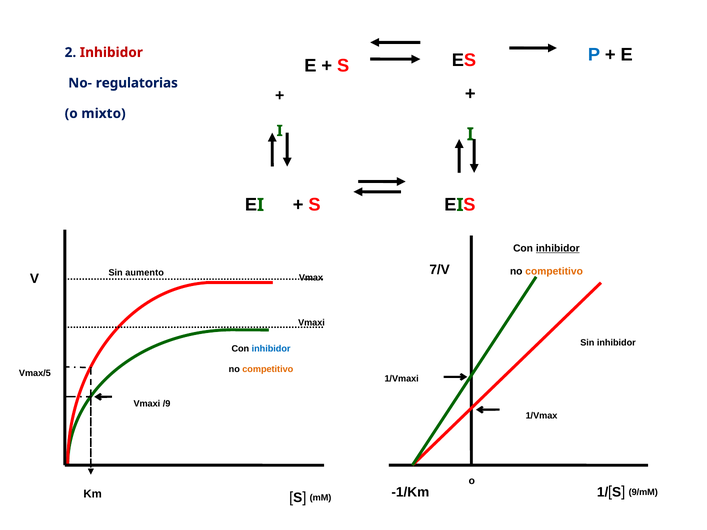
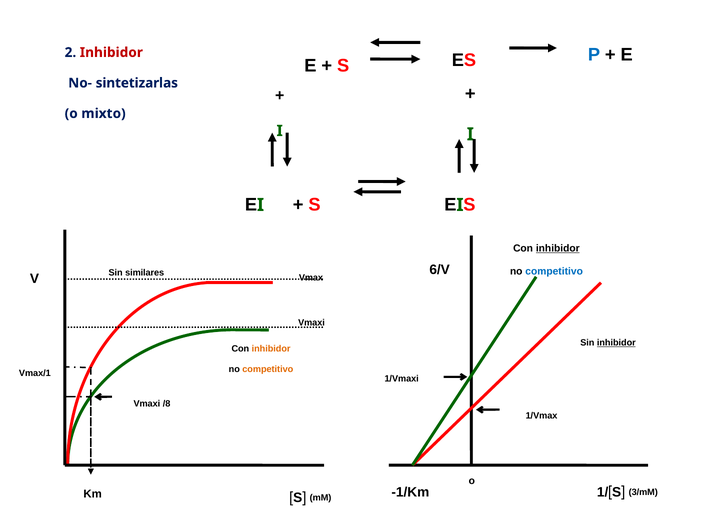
regulatorias: regulatorias -> sintetizarlas
7/V: 7/V -> 6/V
competitivo at (554, 271) colour: orange -> blue
aumento: aumento -> similares
inhibidor at (616, 343) underline: none -> present
inhibidor at (271, 349) colour: blue -> orange
Vmax/5: Vmax/5 -> Vmax/1
/9: /9 -> /8
9/mM: 9/mM -> 3/mM
